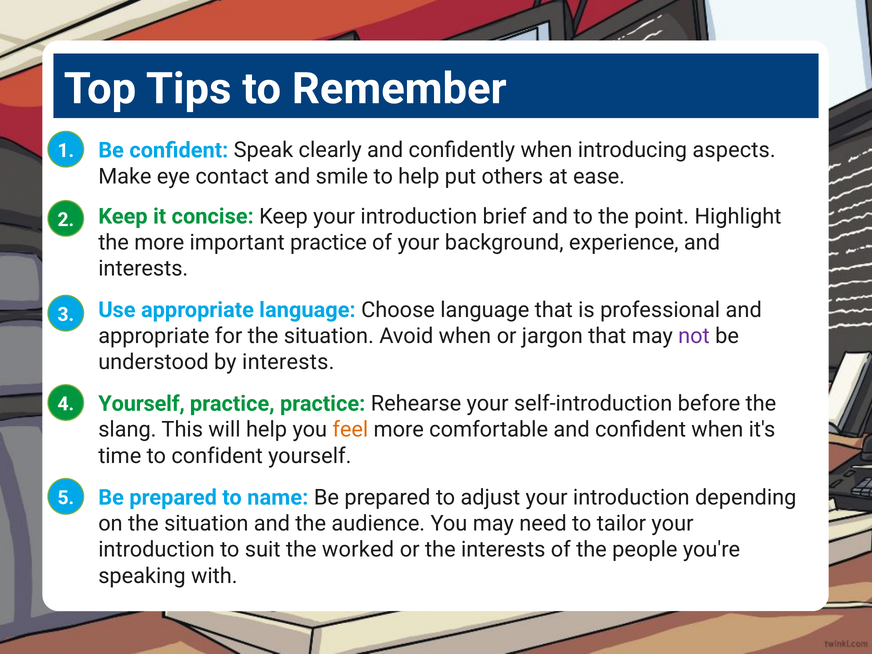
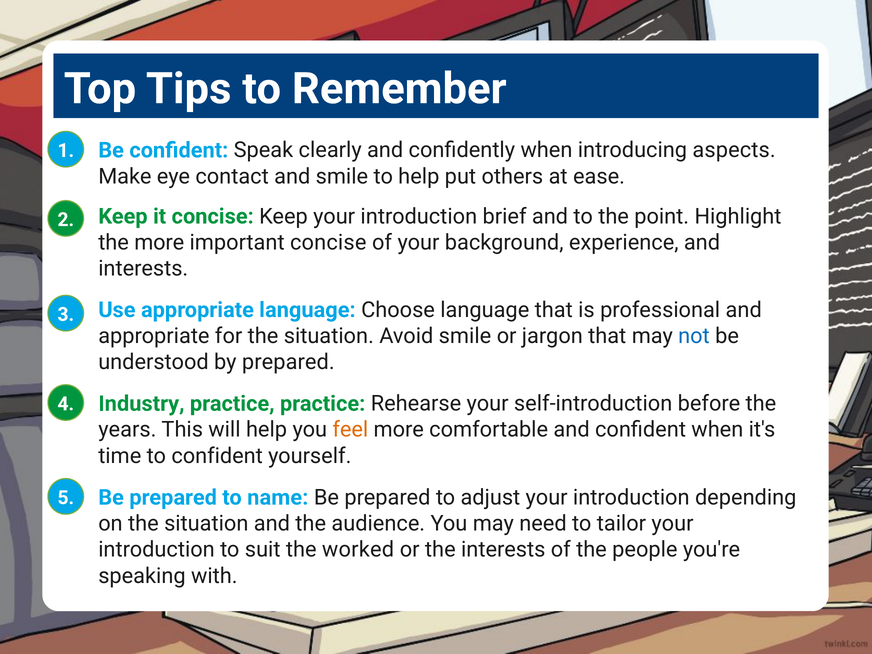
important practice: practice -> concise
Avoid when: when -> smile
not colour: purple -> blue
by interests: interests -> prepared
Yourself at (141, 404): Yourself -> Industry
slang: slang -> years
